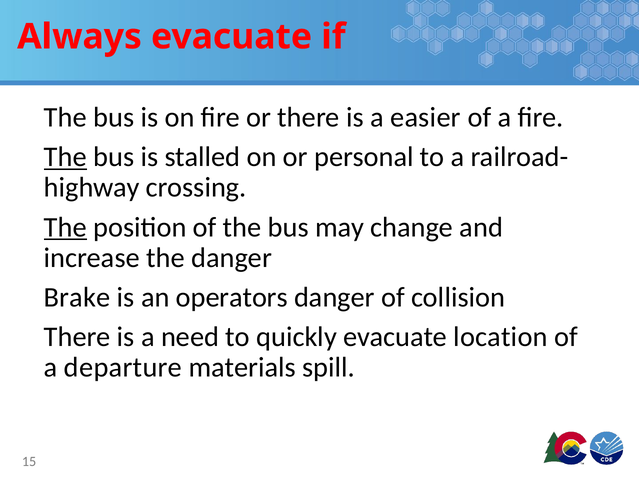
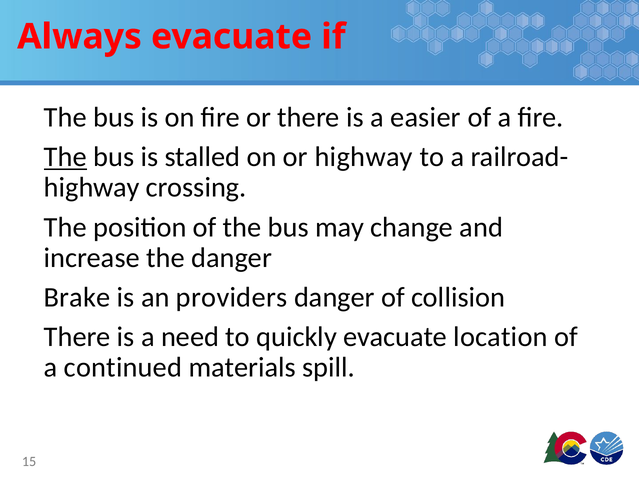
or personal: personal -> highway
The at (65, 227) underline: present -> none
operators: operators -> providers
departure: departure -> continued
